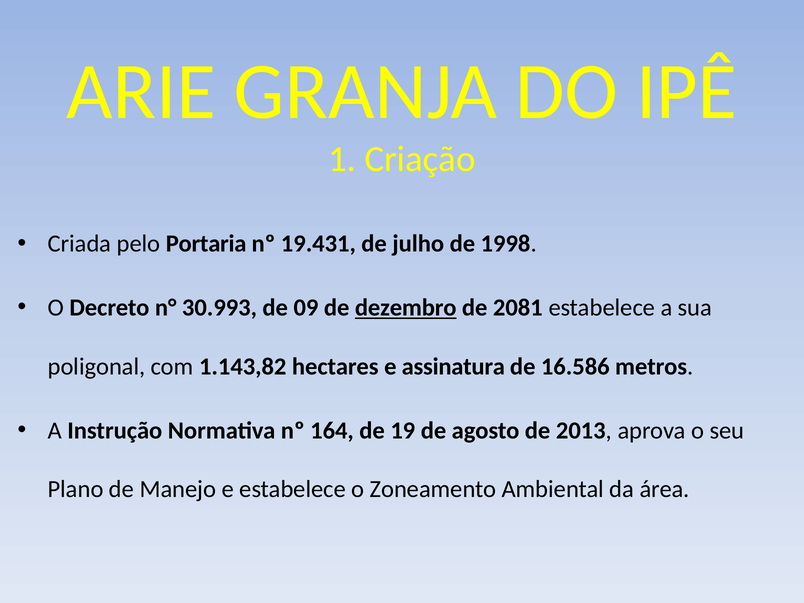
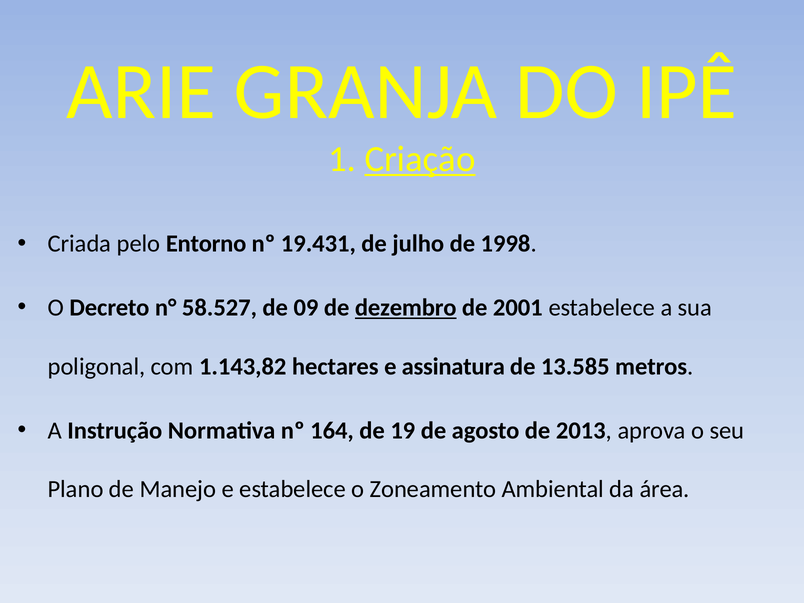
Criação underline: none -> present
Portaria: Portaria -> Entorno
30.993: 30.993 -> 58.527
2081: 2081 -> 2001
16.586: 16.586 -> 13.585
